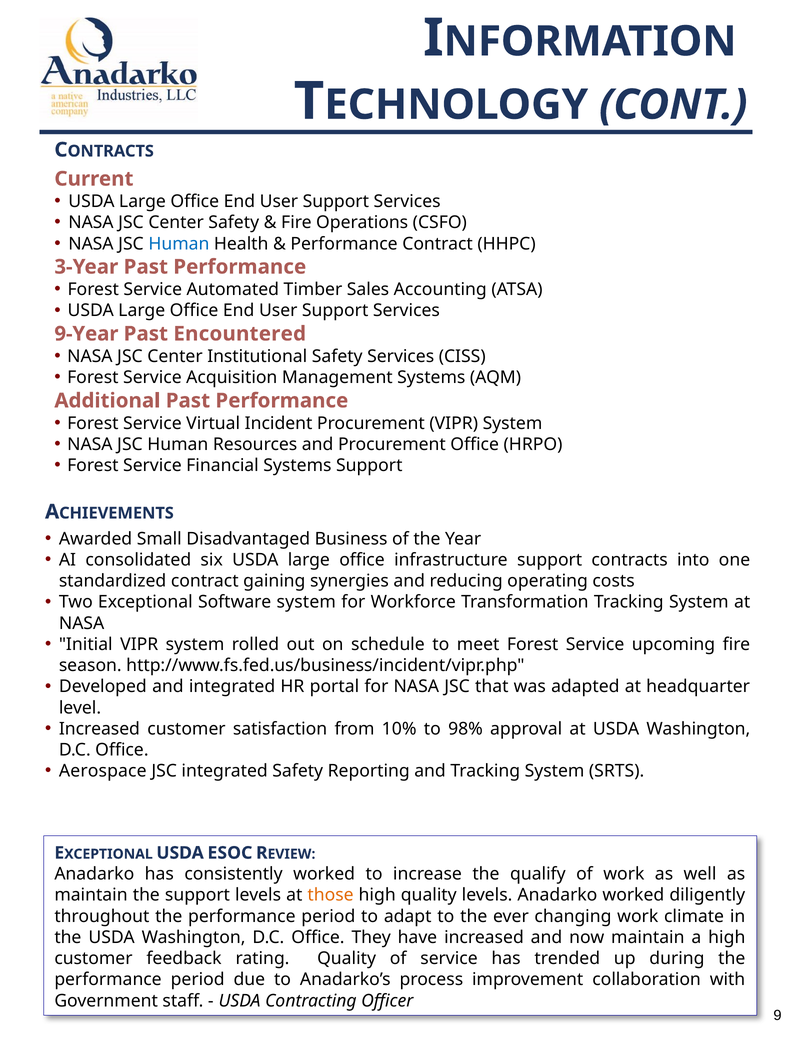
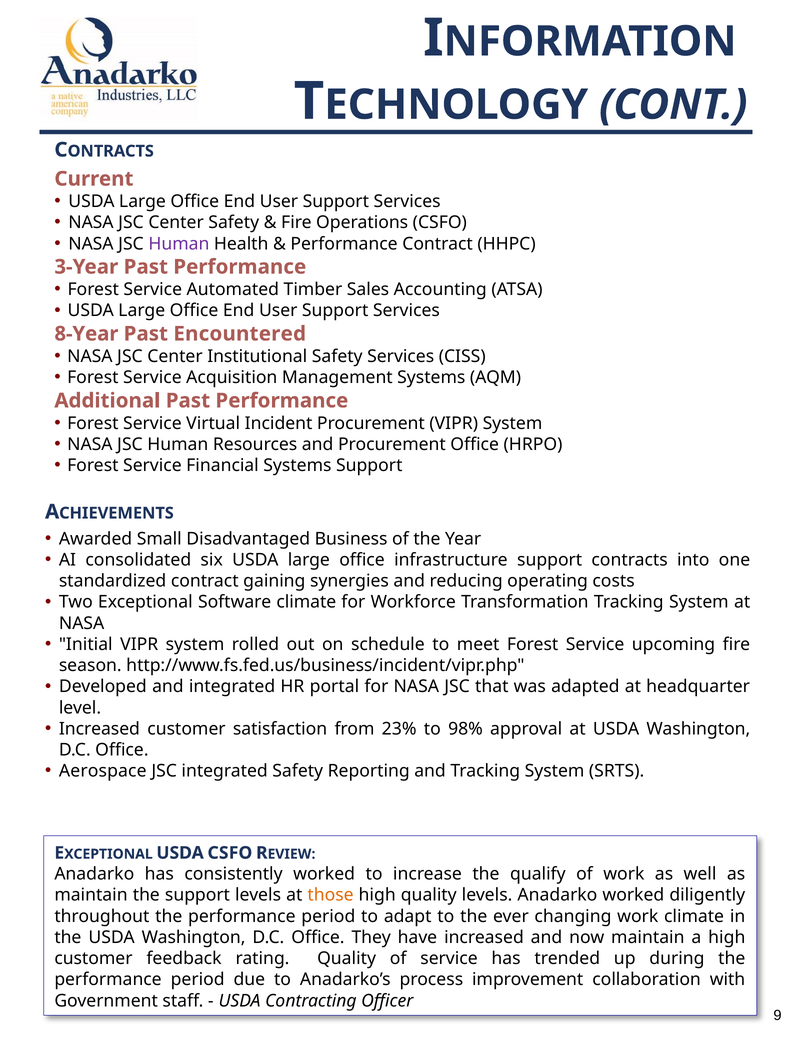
Human at (179, 244) colour: blue -> purple
9-Year: 9-Year -> 8-Year
Software system: system -> climate
10%: 10% -> 23%
USDA ESOC: ESOC -> CSFO
